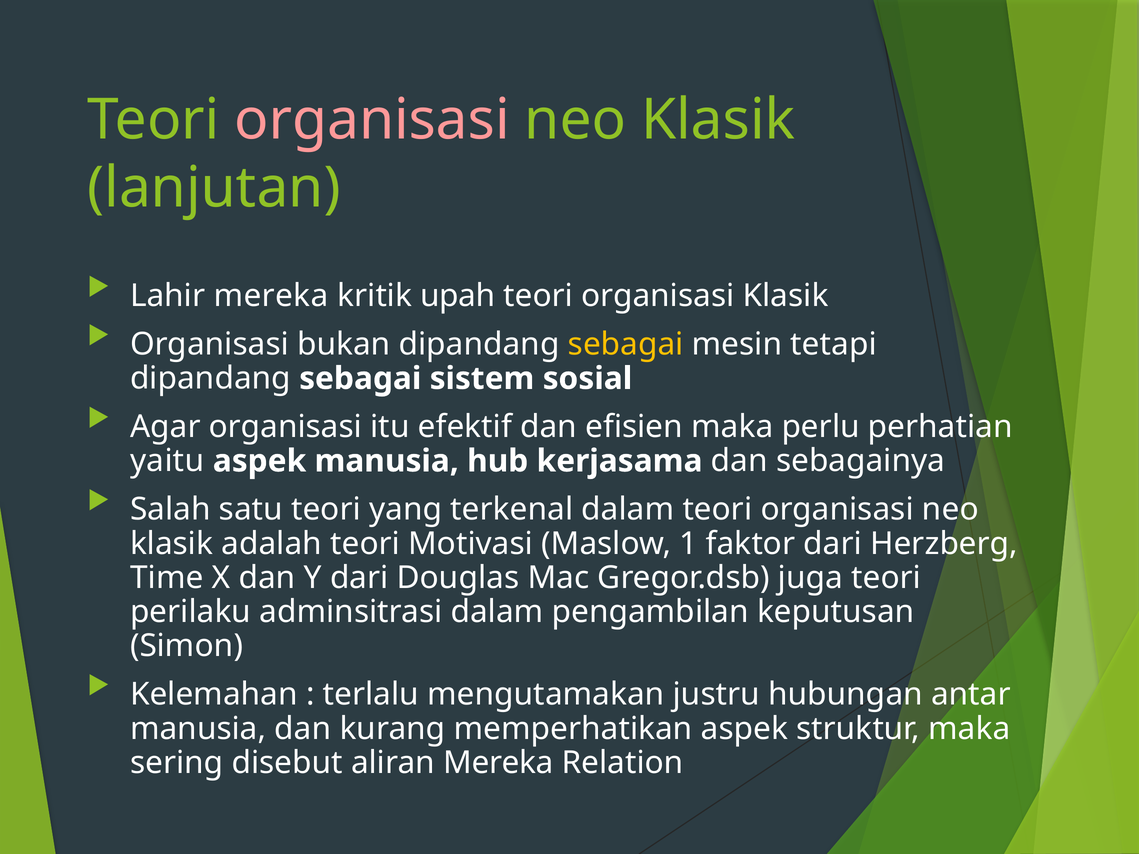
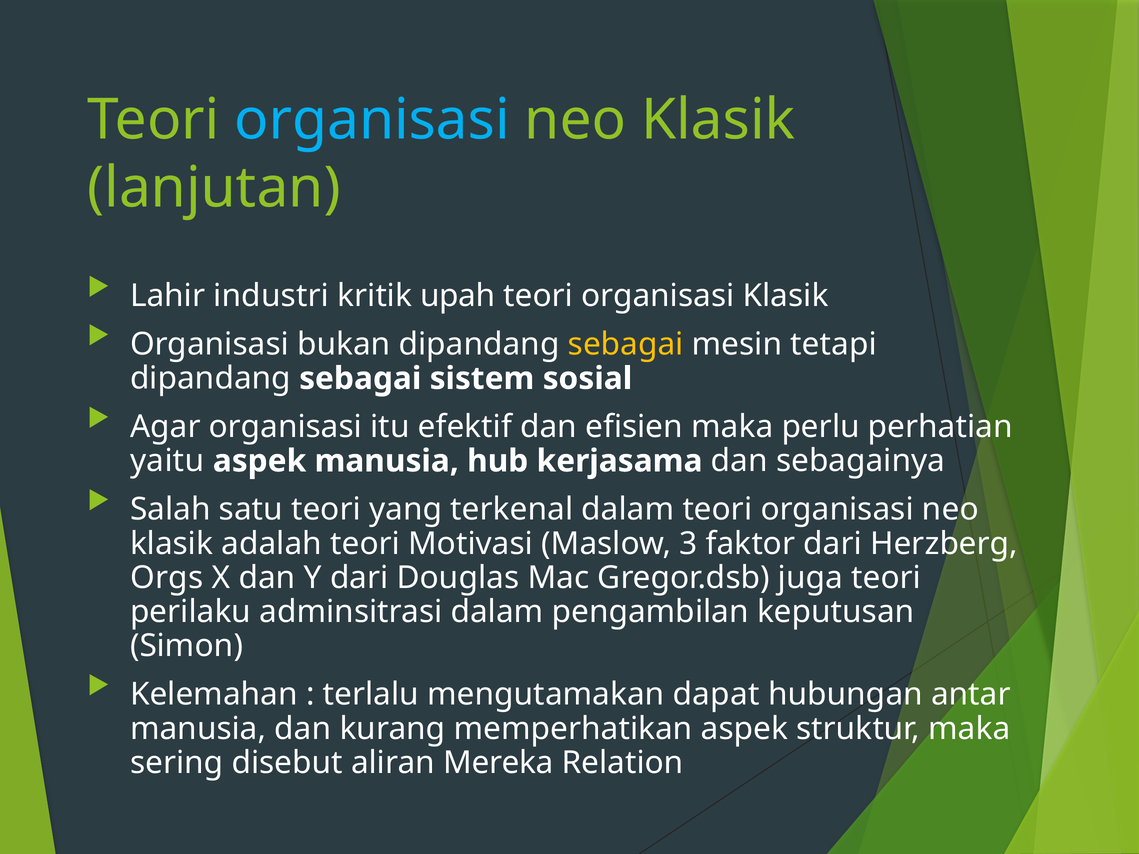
organisasi at (372, 120) colour: pink -> light blue
Lahir mereka: mereka -> industri
1: 1 -> 3
Time: Time -> Orgs
justru: justru -> dapat
